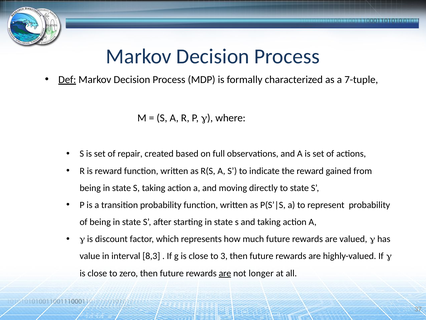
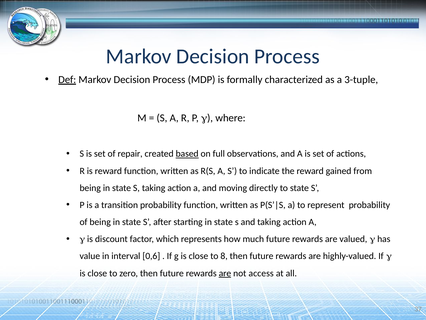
7-tuple: 7-tuple -> 3-tuple
based underline: none -> present
8,3: 8,3 -> 0,6
3: 3 -> 8
longer: longer -> access
